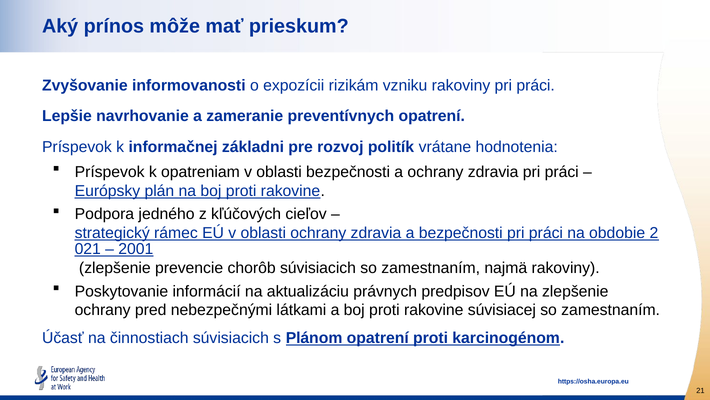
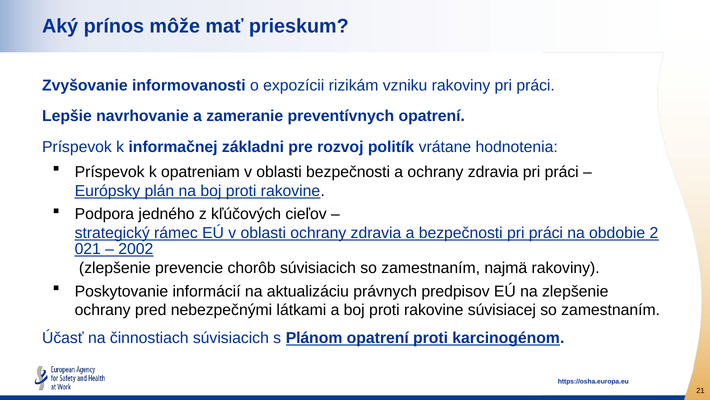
2001: 2001 -> 2002
